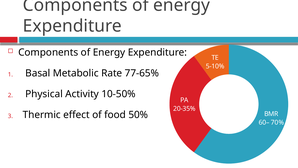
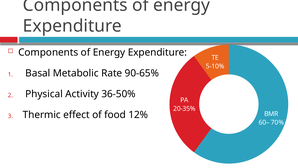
77-65%: 77-65% -> 90-65%
10-50%: 10-50% -> 36-50%
50%: 50% -> 12%
